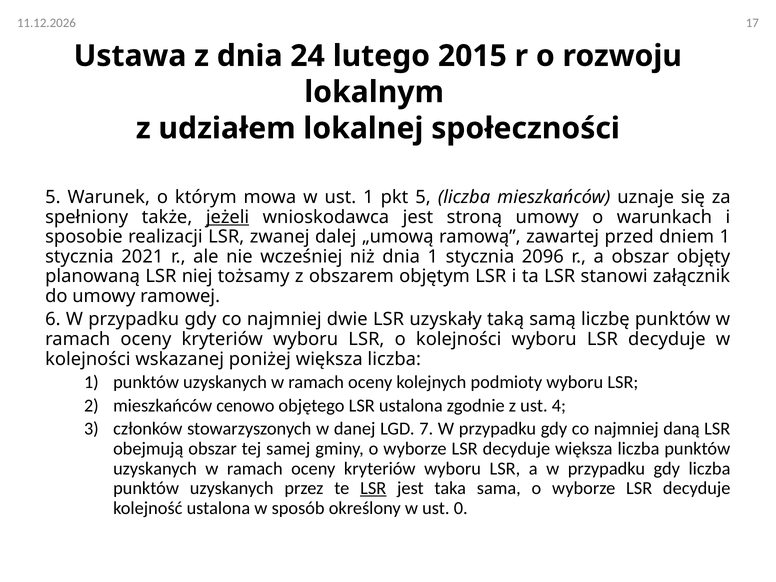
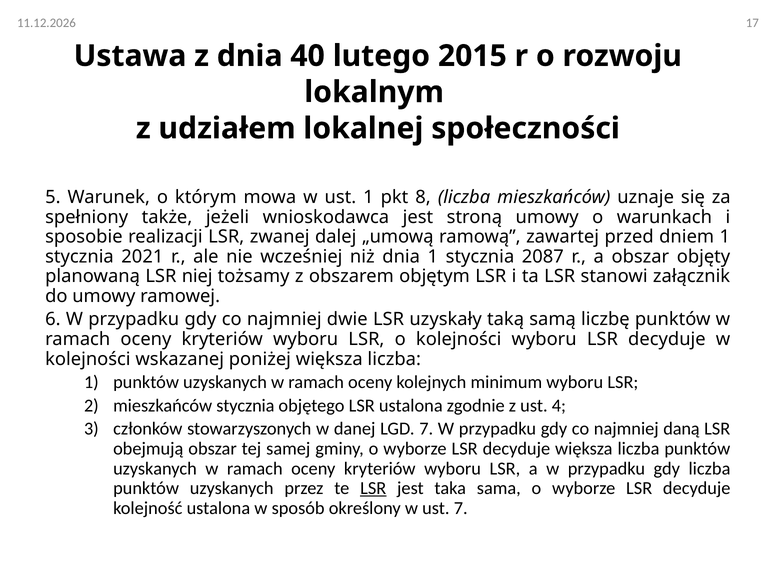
24: 24 -> 40
pkt 5: 5 -> 8
jeżeli underline: present -> none
2096: 2096 -> 2087
podmioty: podmioty -> minimum
mieszkańców cenowo: cenowo -> stycznia
ust 0: 0 -> 7
